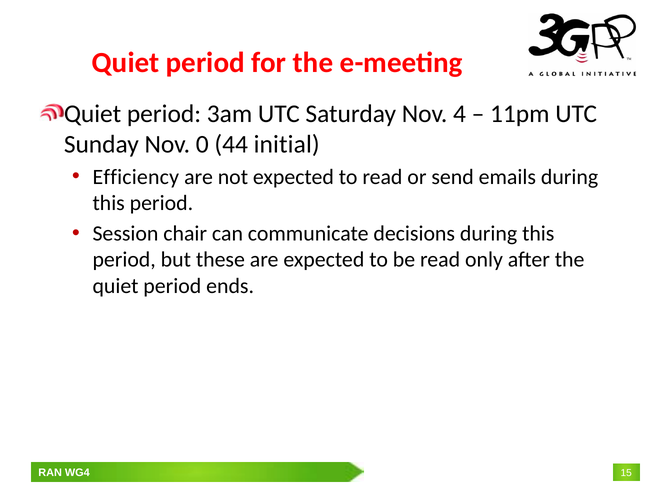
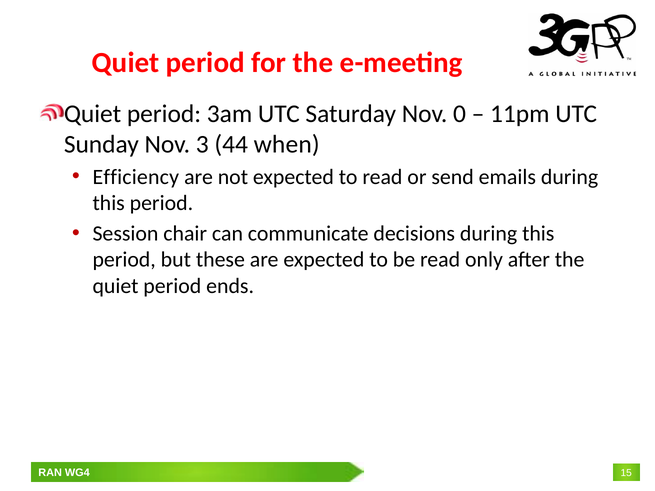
4: 4 -> 0
0: 0 -> 3
initial: initial -> when
